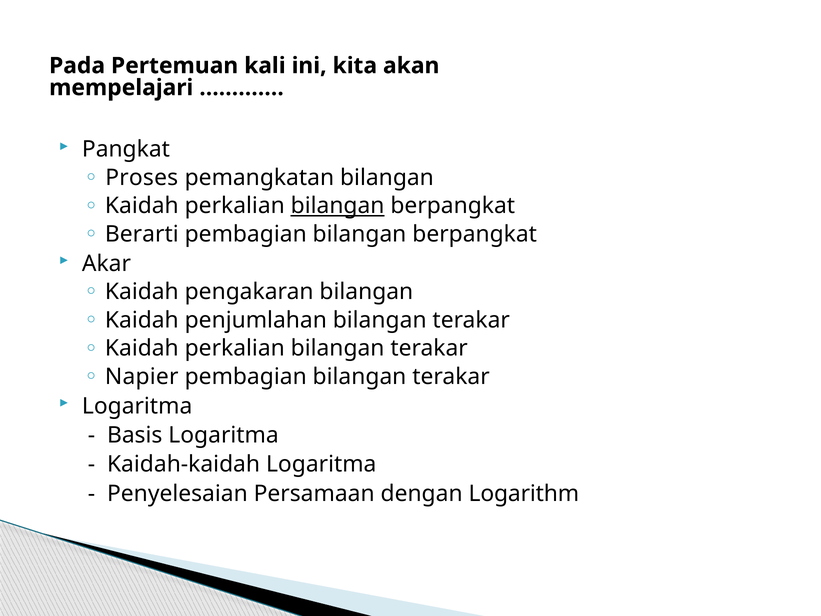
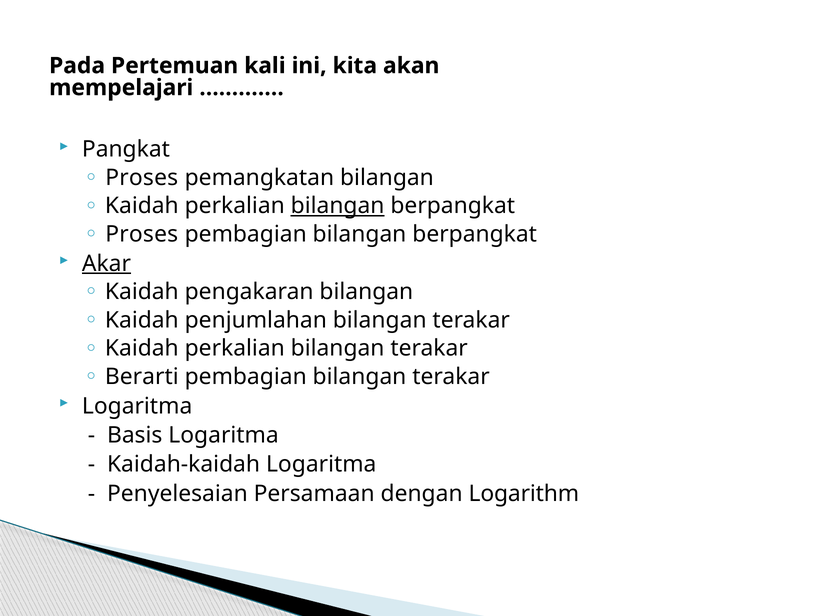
Berarti at (142, 234): Berarti -> Proses
Akar underline: none -> present
Napier: Napier -> Berarti
